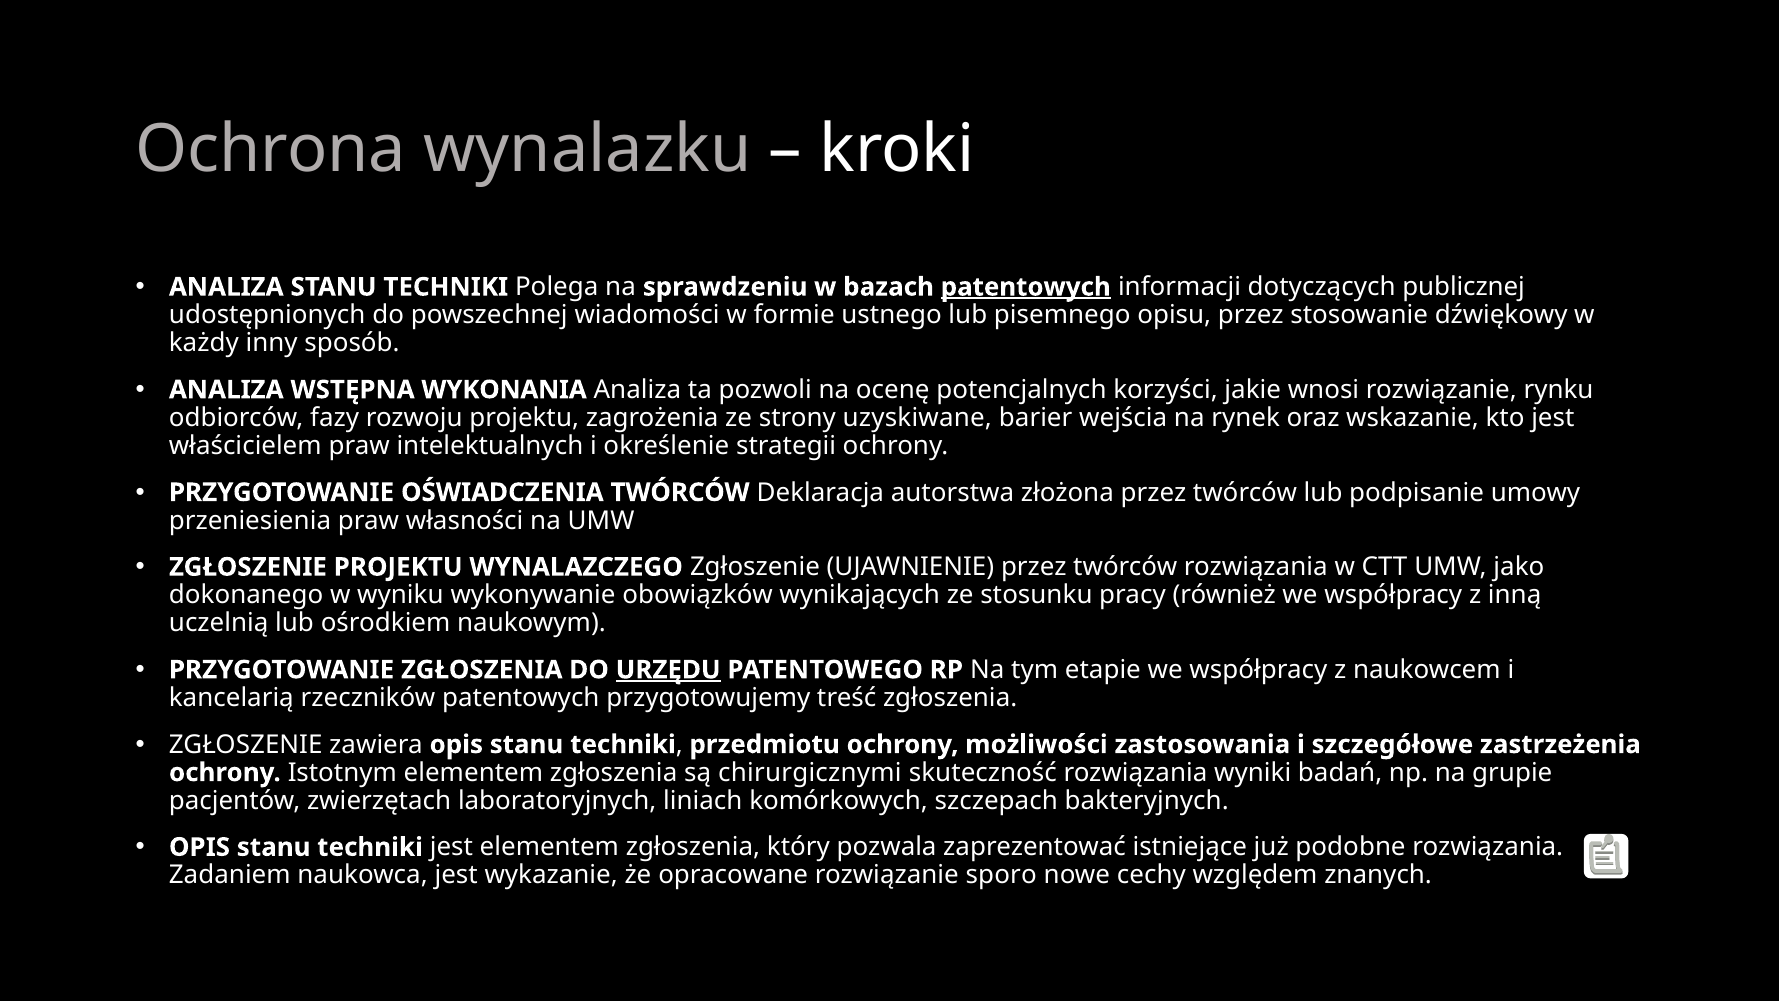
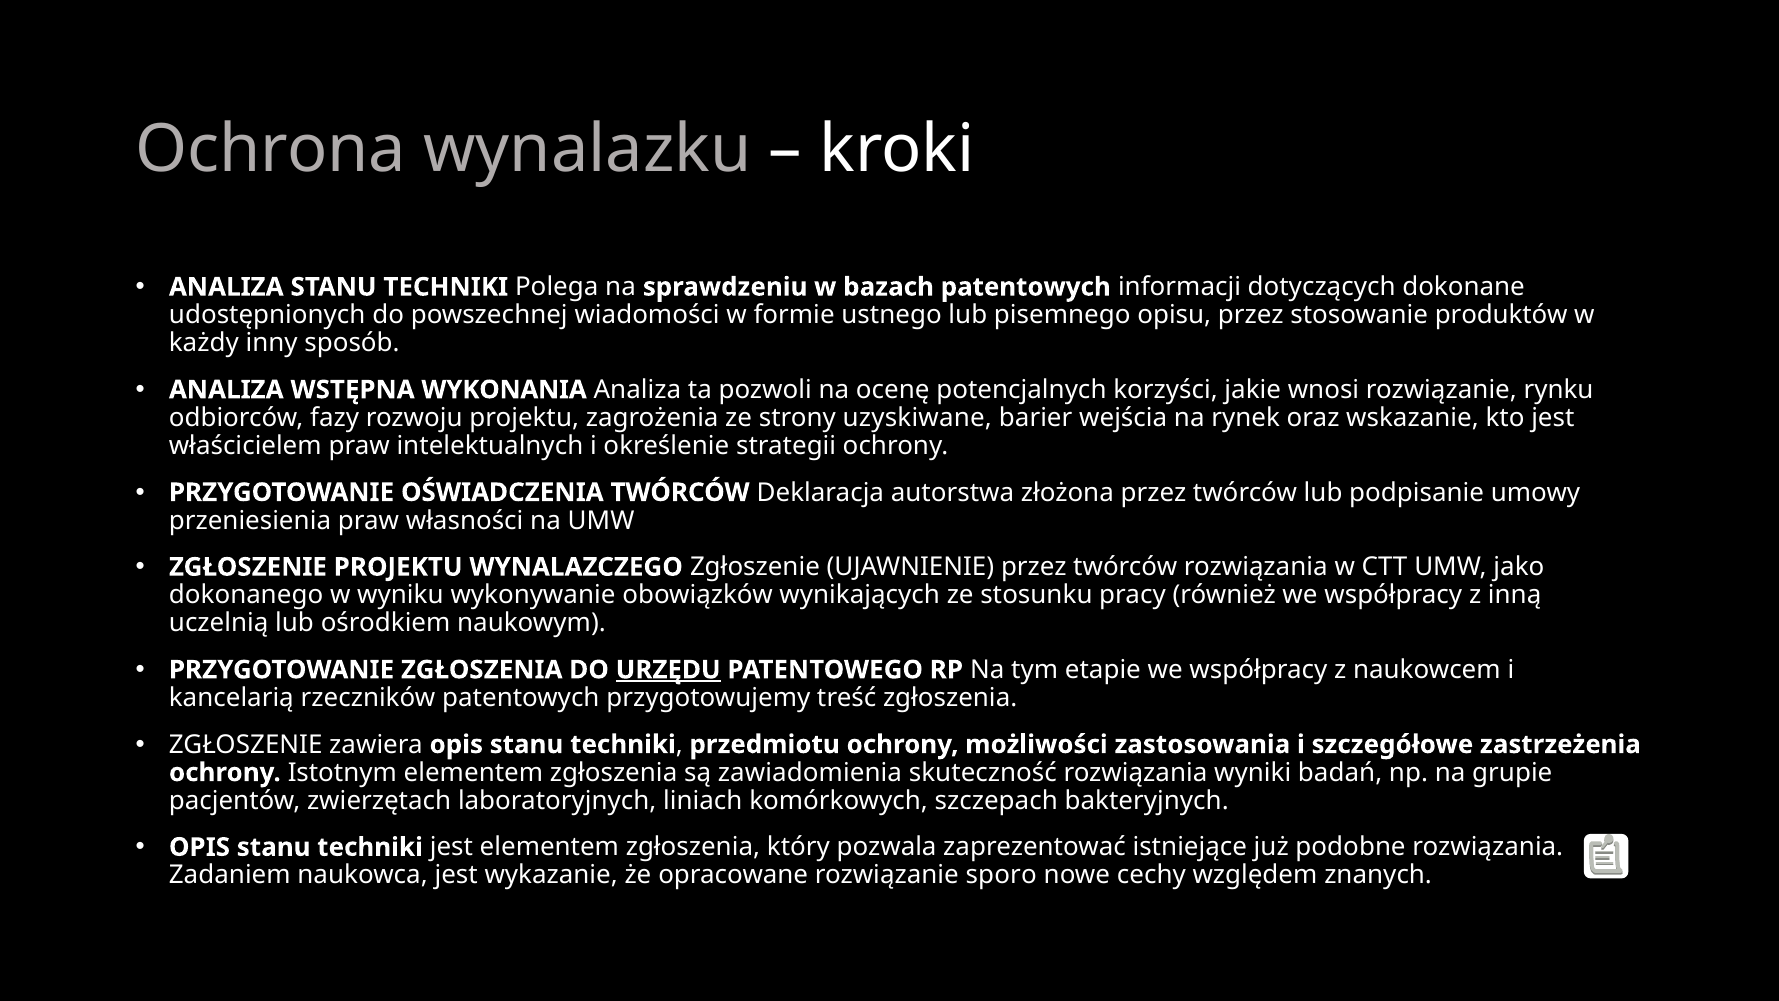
patentowych at (1026, 287) underline: present -> none
publicznej: publicznej -> dokonane
dźwiękowy: dźwiękowy -> produktów
chirurgicznymi: chirurgicznymi -> zawiadomienia
